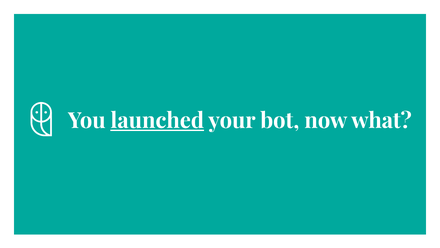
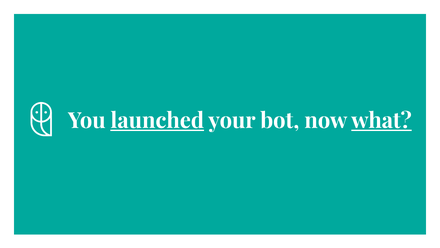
what underline: none -> present
